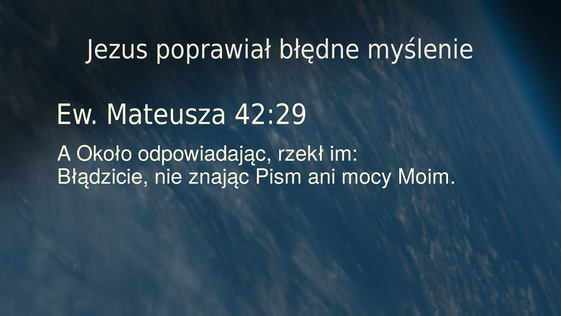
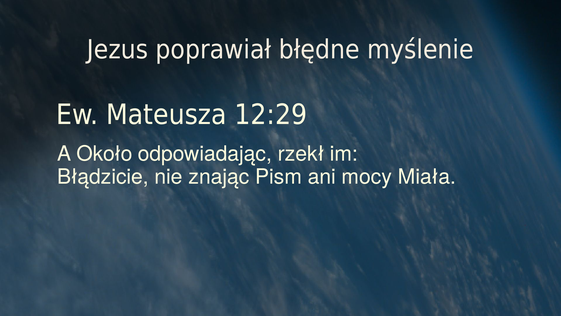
42:29: 42:29 -> 12:29
Moim: Moim -> Miała
